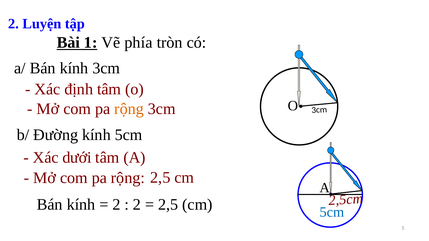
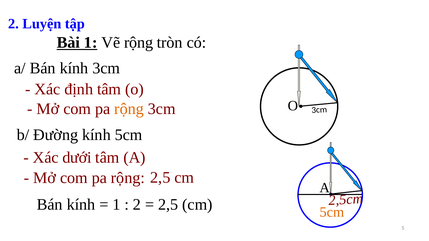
Vẽ phía: phía -> rộng
2 at (116, 205): 2 -> 1
5cm at (332, 212) colour: blue -> orange
